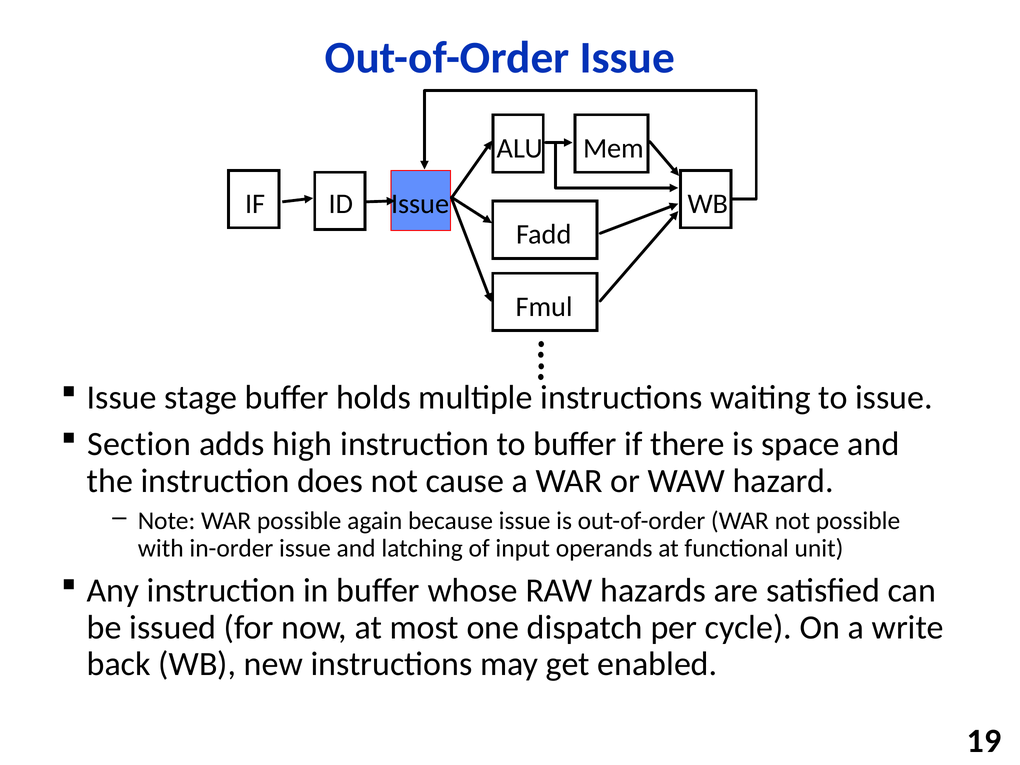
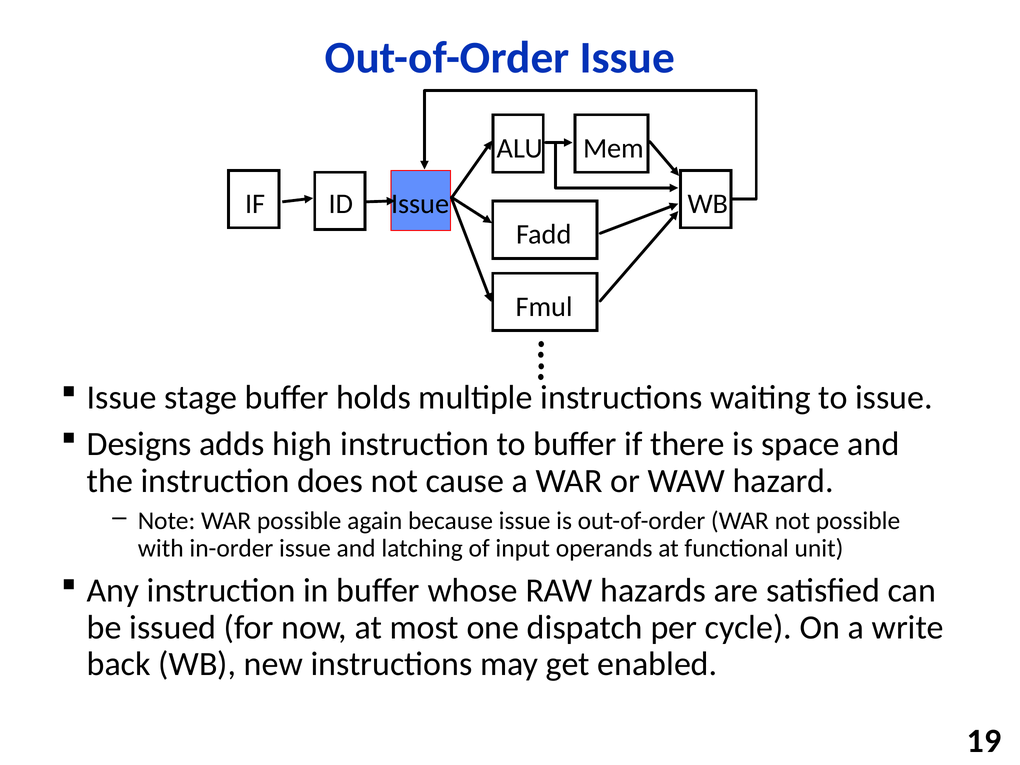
Section: Section -> Designs
